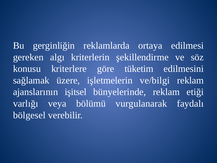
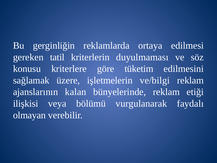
algı: algı -> tatil
şekillendirme: şekillendirme -> duyulmaması
işitsel: işitsel -> kalan
varlığı: varlığı -> ilişkisi
bölgesel: bölgesel -> olmayan
